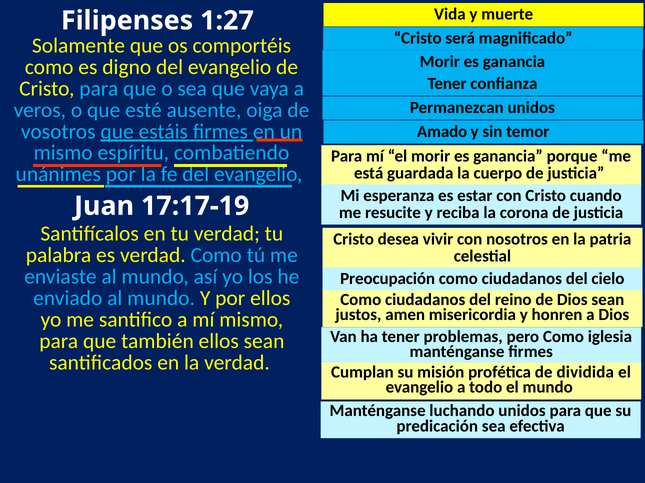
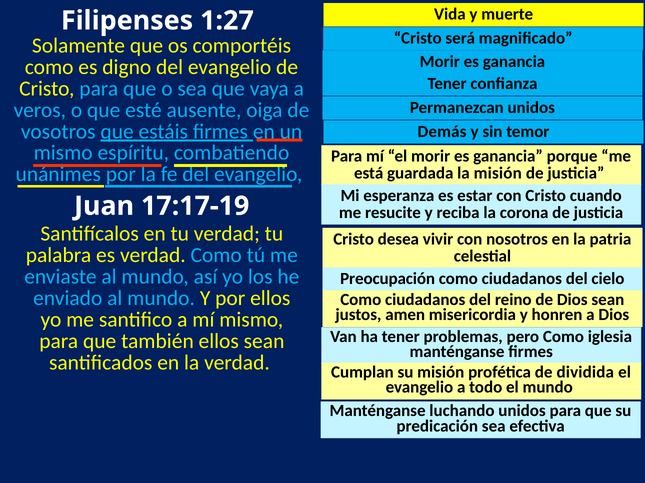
Amado: Amado -> Demás
la cuerpo: cuerpo -> misión
